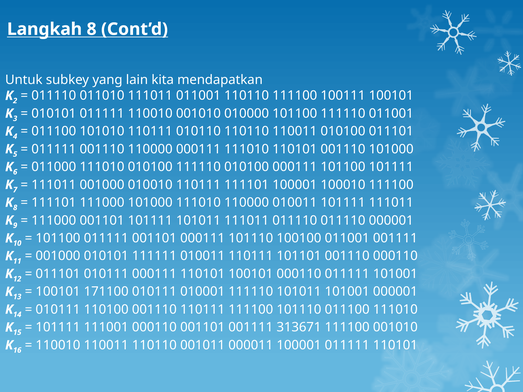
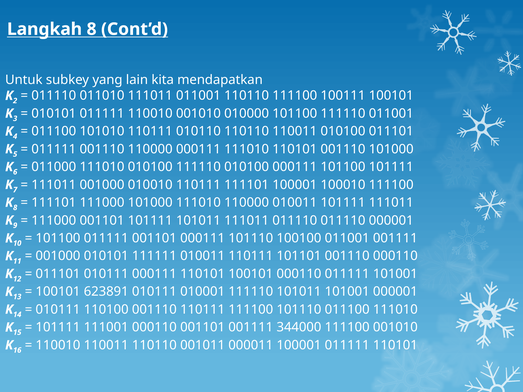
171100: 171100 -> 623891
313671: 313671 -> 344000
